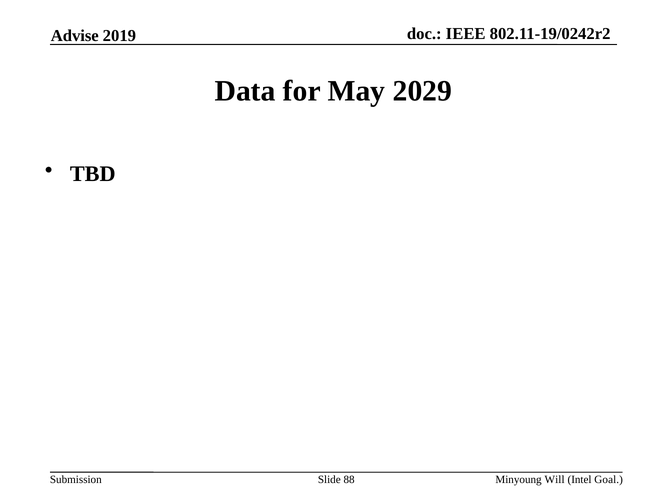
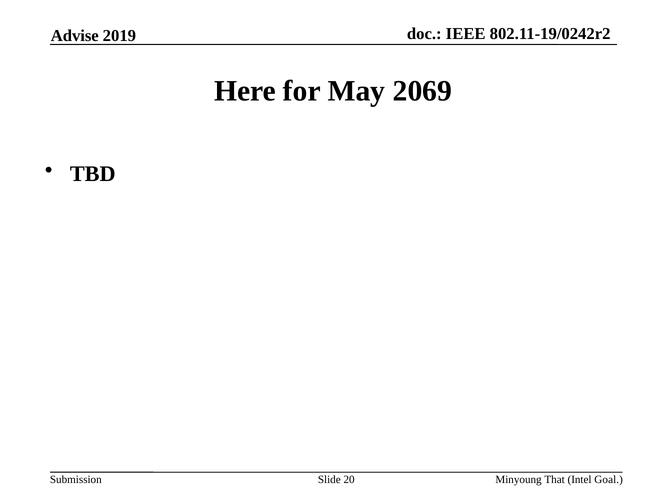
Data: Data -> Here
2029: 2029 -> 2069
88: 88 -> 20
Will: Will -> That
